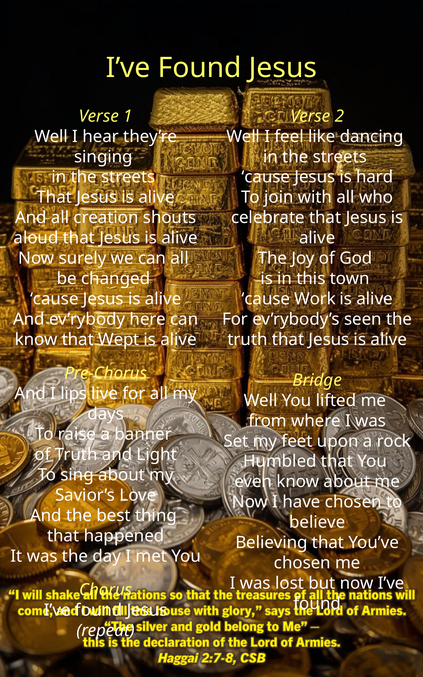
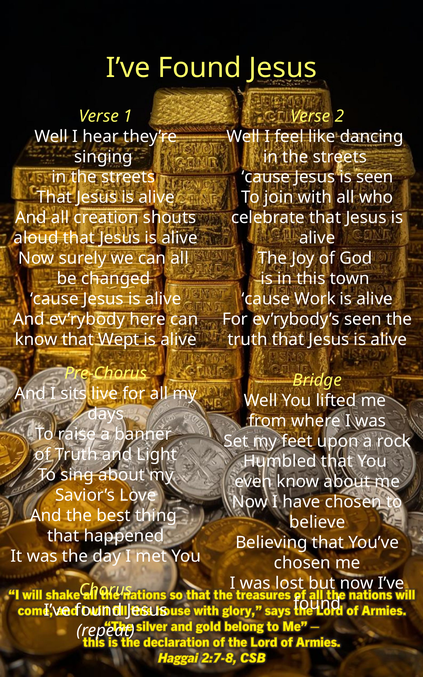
is hard: hard -> seen
lips: lips -> sits
